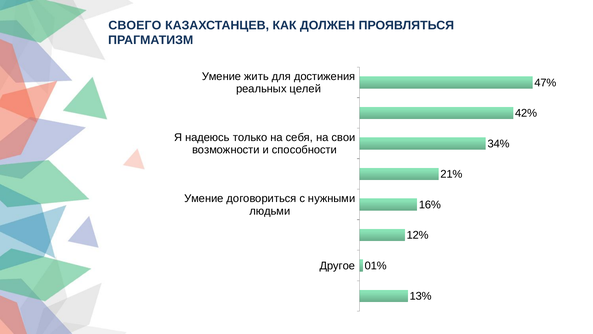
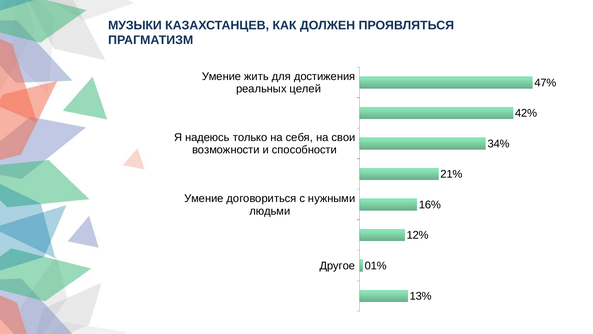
СВОЕГО: СВОЕГО -> МУЗЫКИ
